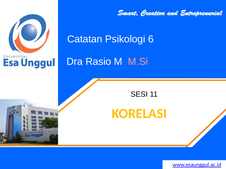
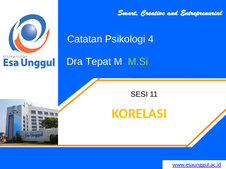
6: 6 -> 4
Rasio: Rasio -> Tepat
M.Si colour: pink -> light green
